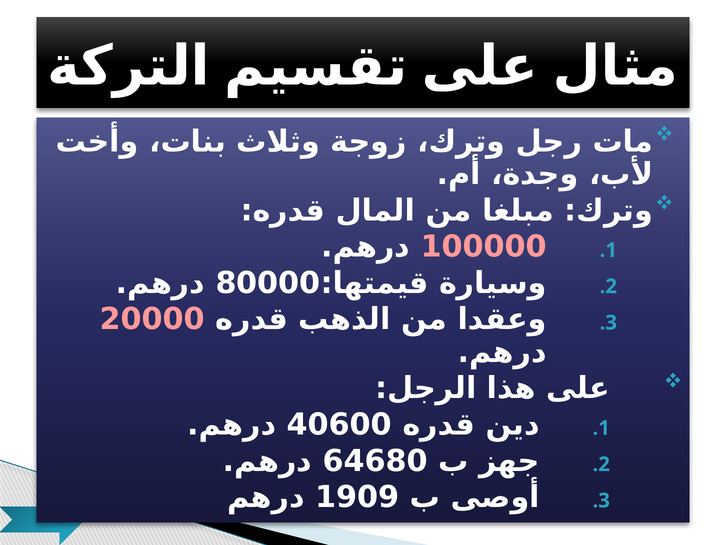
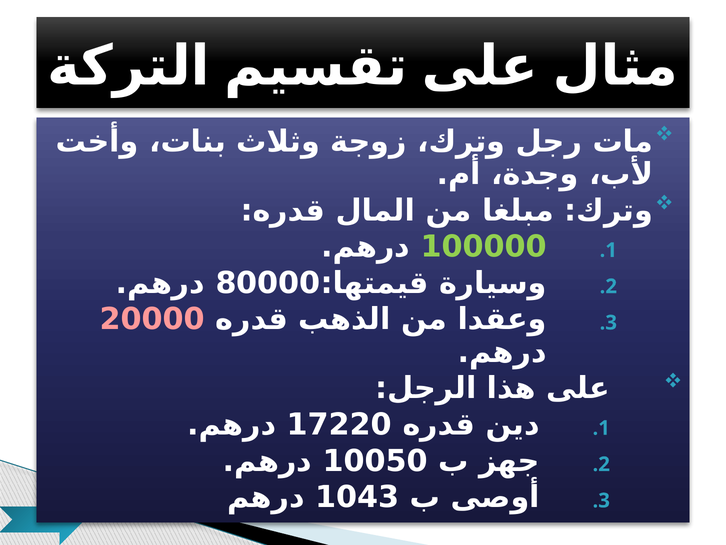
100000 colour: pink -> light green
40600: 40600 -> 17220
64680: 64680 -> 10050
1909: 1909 -> 1043
